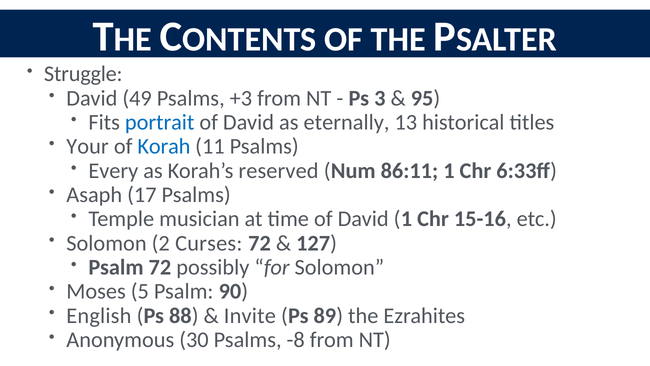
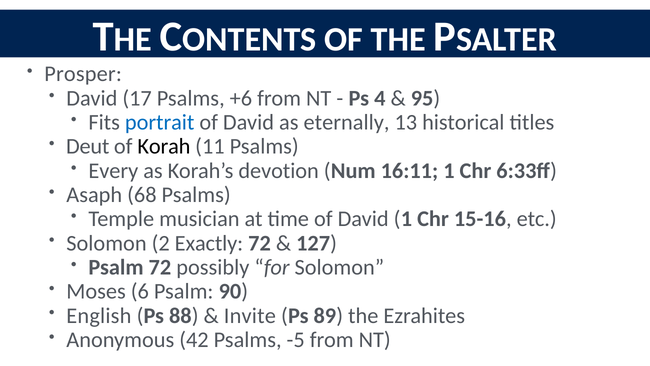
Struggle: Struggle -> Prosper
49: 49 -> 17
+3: +3 -> +6
3: 3 -> 4
Your: Your -> Deut
Korah colour: blue -> black
reserved: reserved -> devotion
86:11: 86:11 -> 16:11
17: 17 -> 68
Curses: Curses -> Exactly
5: 5 -> 6
30: 30 -> 42
-8: -8 -> -5
